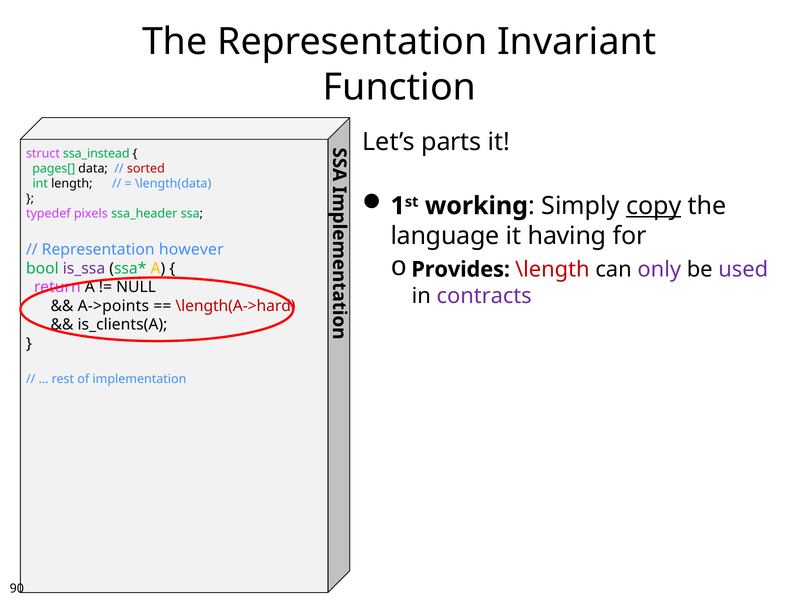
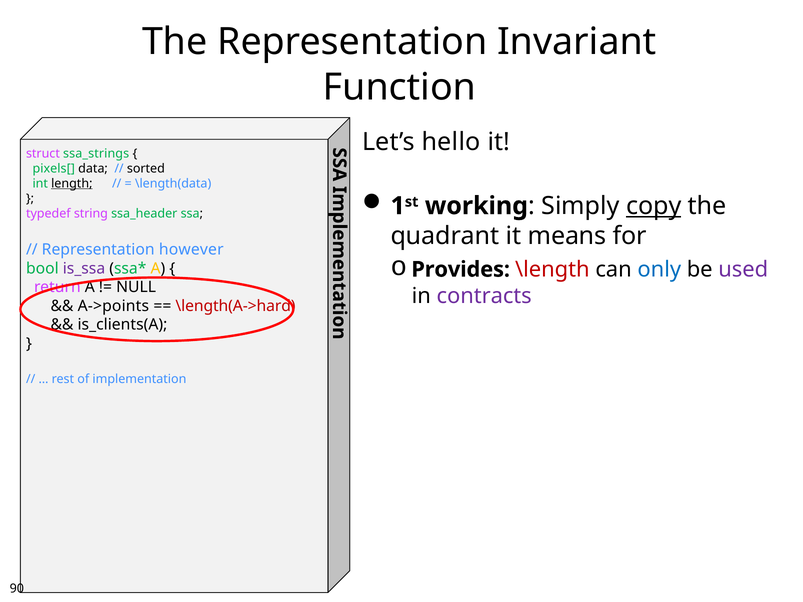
parts: parts -> hello
ssa_instead: ssa_instead -> ssa_strings
pages[: pages[ -> pixels[
sorted colour: red -> black
length underline: none -> present
pixels: pixels -> string
language: language -> quadrant
having: having -> means
only colour: purple -> blue
